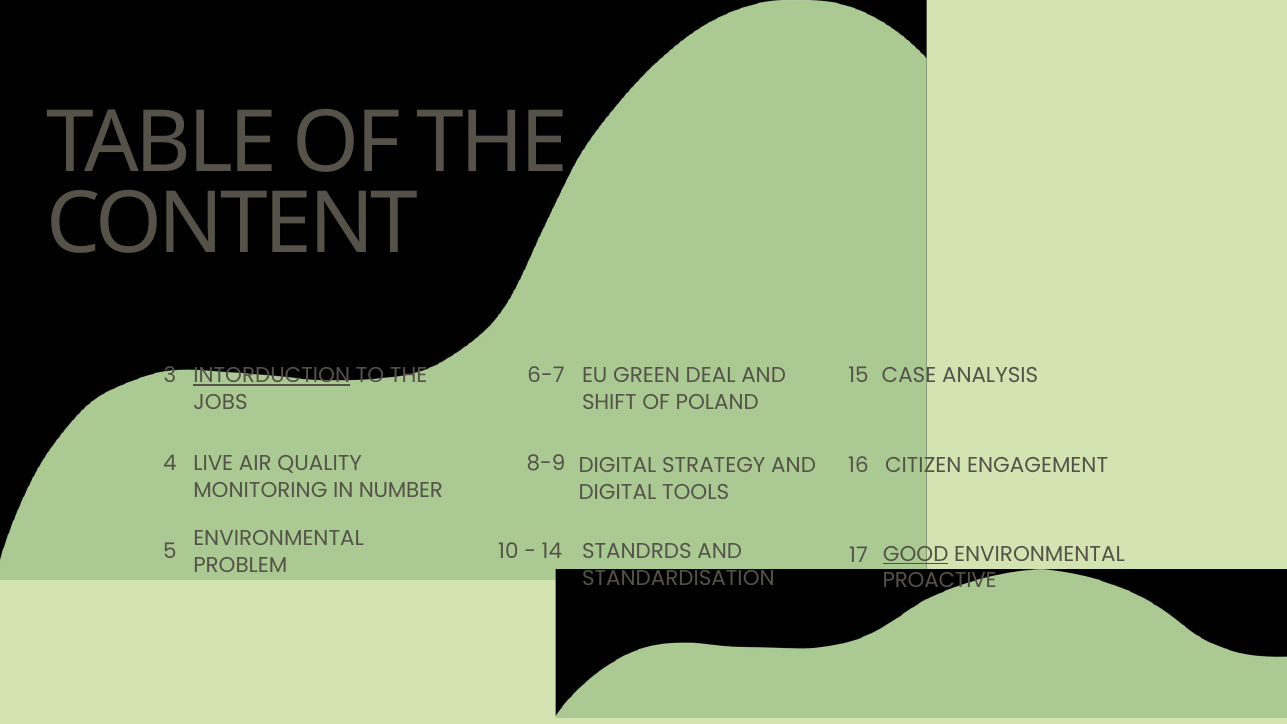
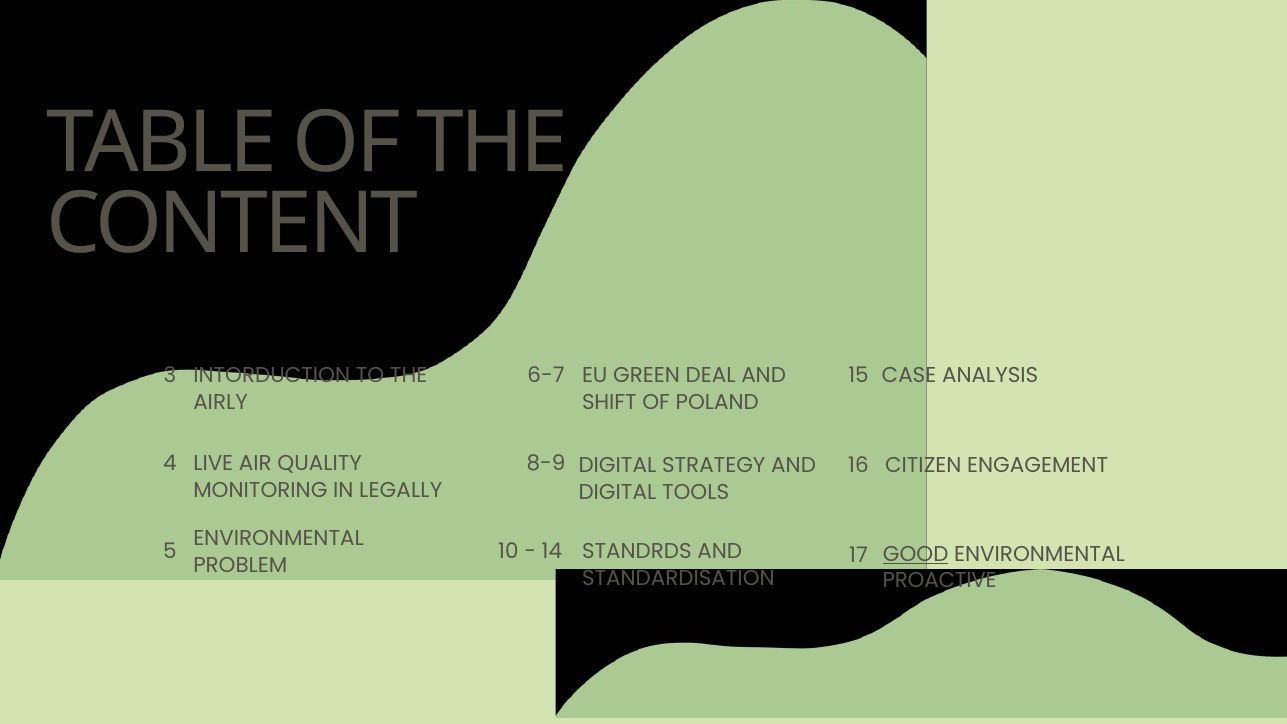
INTORDUCTION underline: present -> none
JOBS: JOBS -> AIRLY
NUMBER: NUMBER -> LEGALLY
